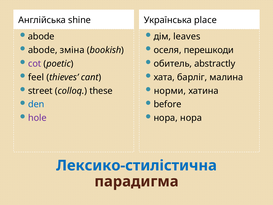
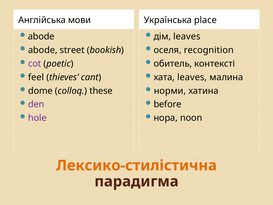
shine: shine -> мови
зміна: зміна -> street
перешкоди: перешкоди -> recognition
abstractly: abstractly -> контексті
хата барліг: барліг -> leaves
street: street -> dome
den colour: blue -> purple
нора нора: нора -> noon
Лексико-стилістична colour: blue -> orange
